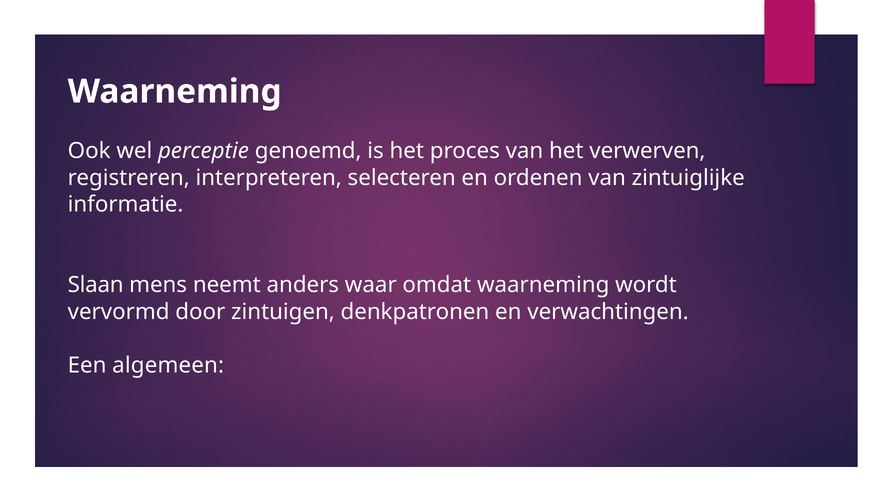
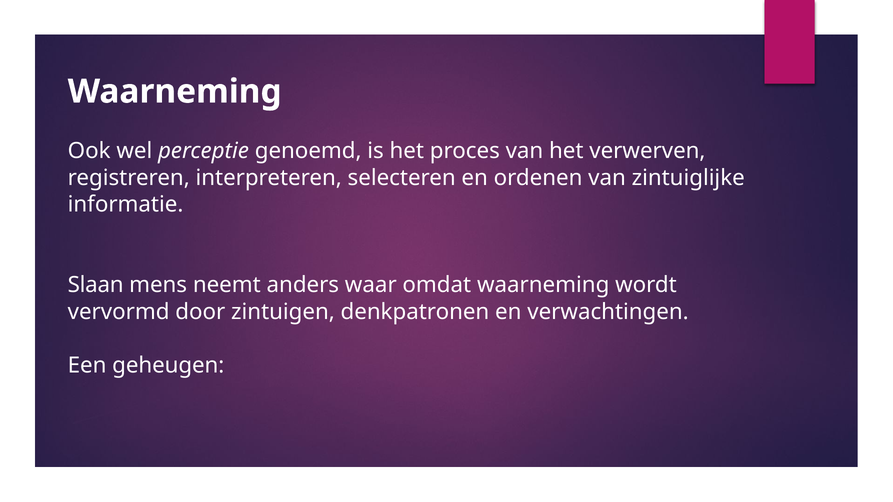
algemeen: algemeen -> geheugen
